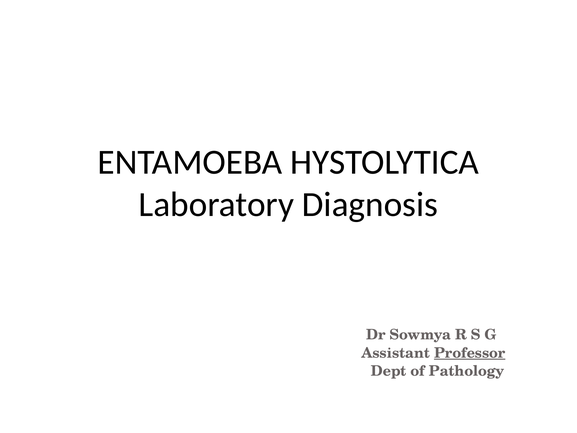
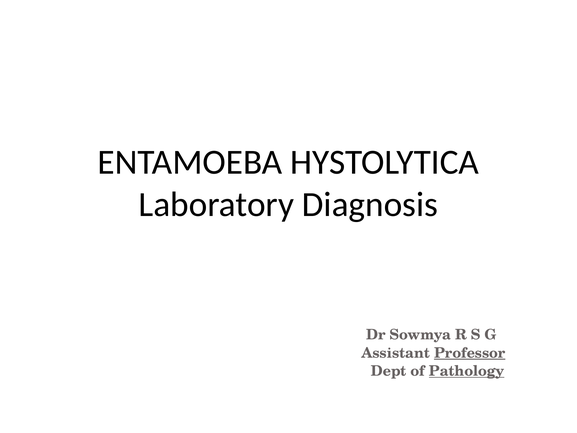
Pathology underline: none -> present
